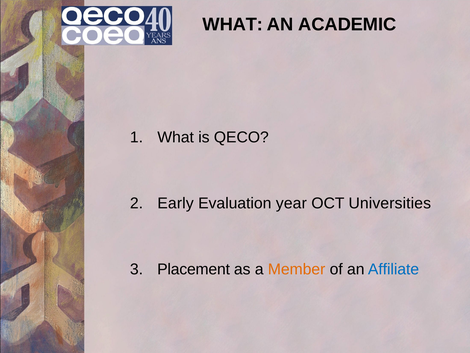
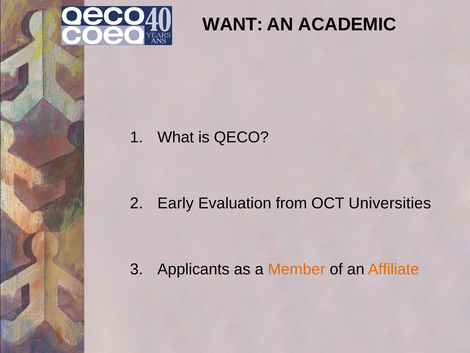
WHAT at (233, 24): WHAT -> WANT
year: year -> from
Placement: Placement -> Applicants
Affiliate colour: blue -> orange
